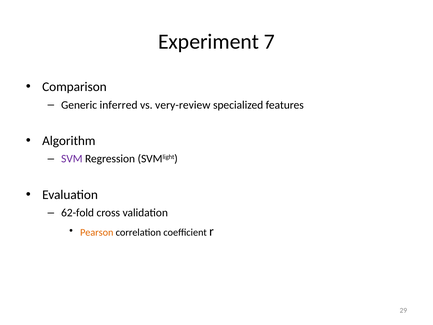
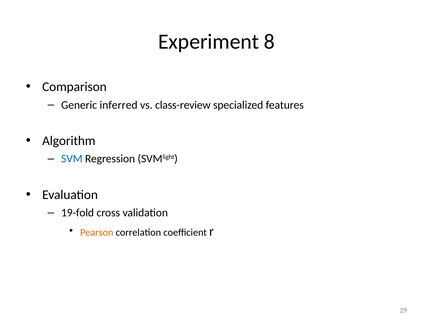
7: 7 -> 8
very-review: very-review -> class-review
SVM colour: purple -> blue
62-fold: 62-fold -> 19-fold
